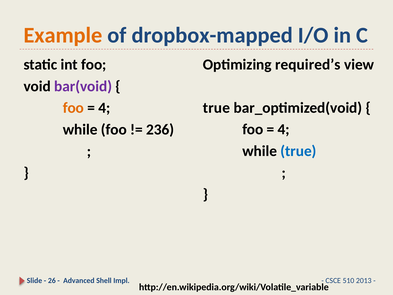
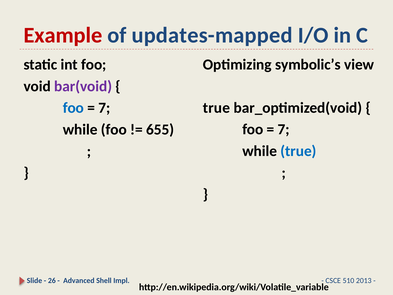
Example colour: orange -> red
dropbox-mapped: dropbox-mapped -> updates-mapped
required’s: required’s -> symbolic’s
foo at (73, 108) colour: orange -> blue
4 at (104, 108): 4 -> 7
4 at (284, 129): 4 -> 7
236: 236 -> 655
